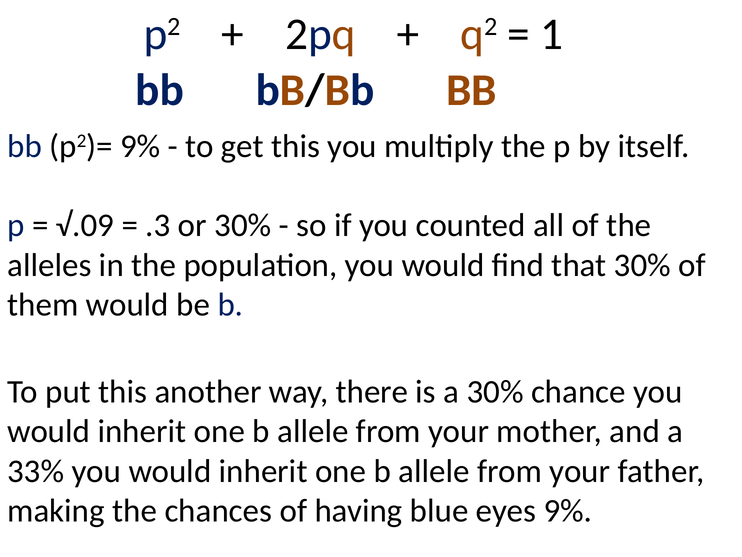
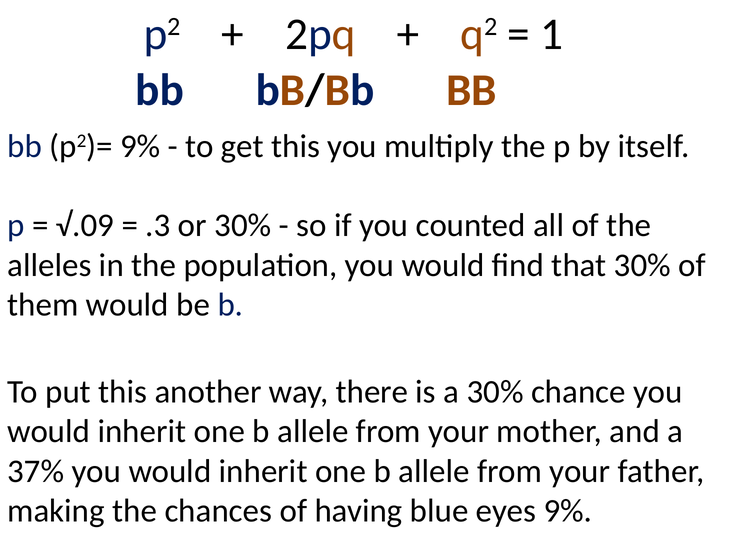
33%: 33% -> 37%
